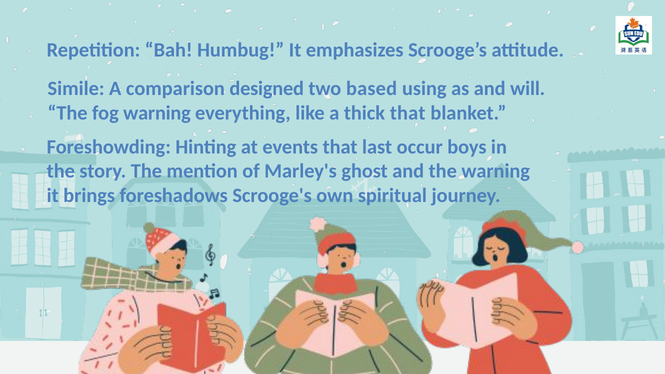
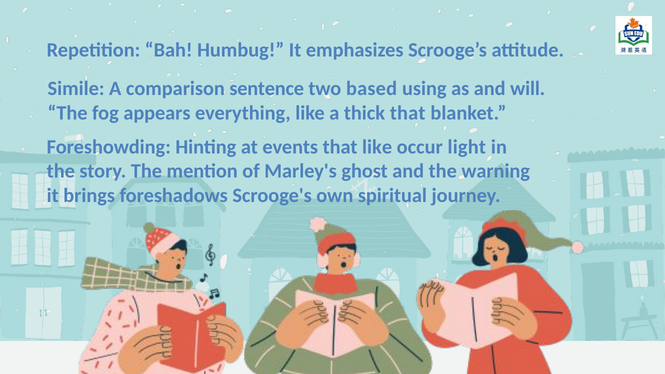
designed: designed -> sentence
fog warning: warning -> appears
that last: last -> like
boys: boys -> light
